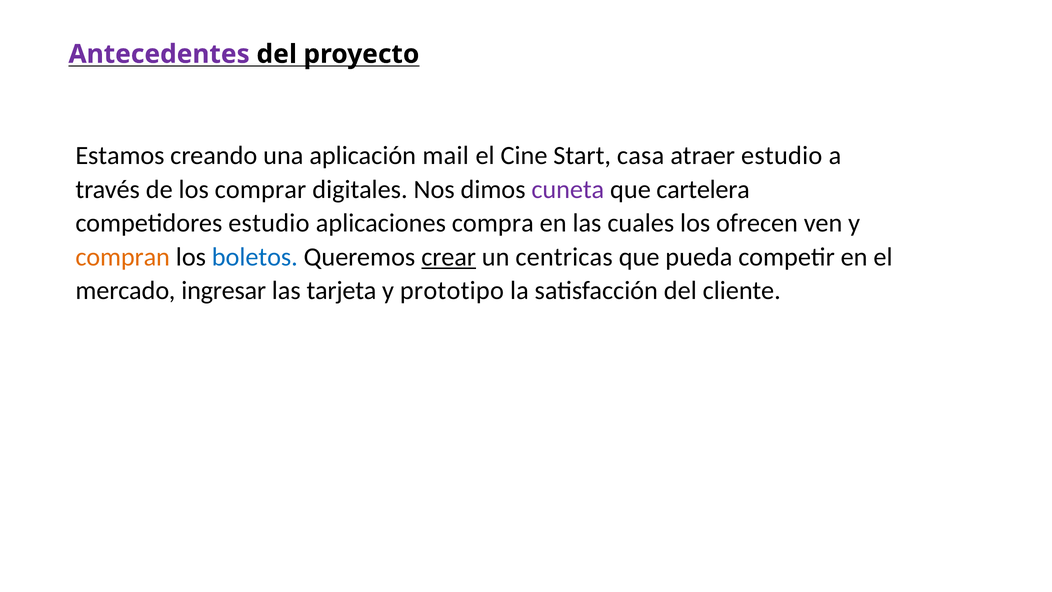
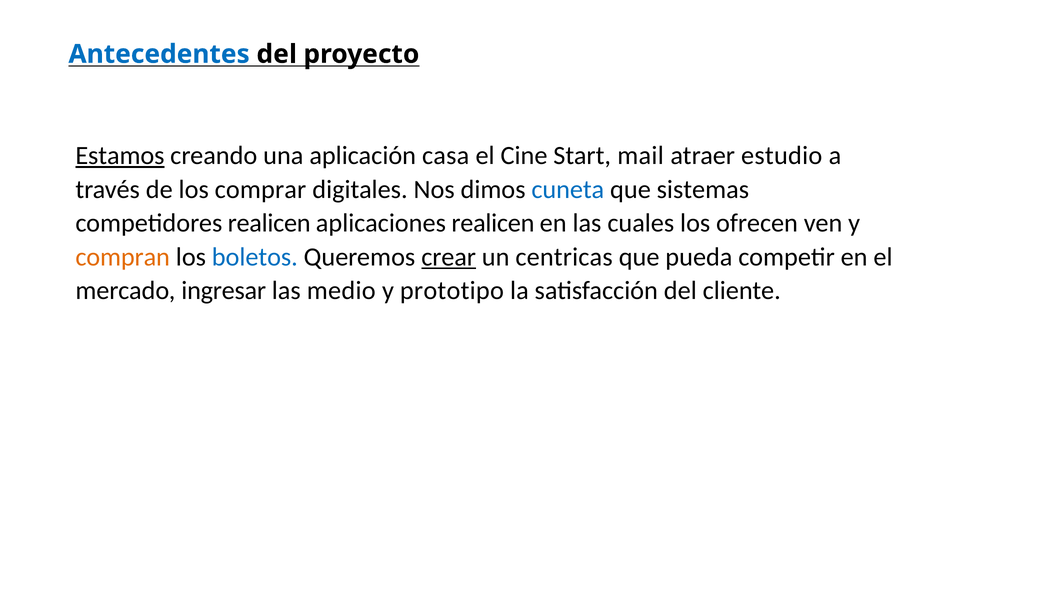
Antecedentes colour: purple -> blue
Estamos underline: none -> present
mail: mail -> casa
casa: casa -> mail
cuneta colour: purple -> blue
cartelera: cartelera -> sistemas
competidores estudio: estudio -> realicen
aplicaciones compra: compra -> realicen
tarjeta: tarjeta -> medio
